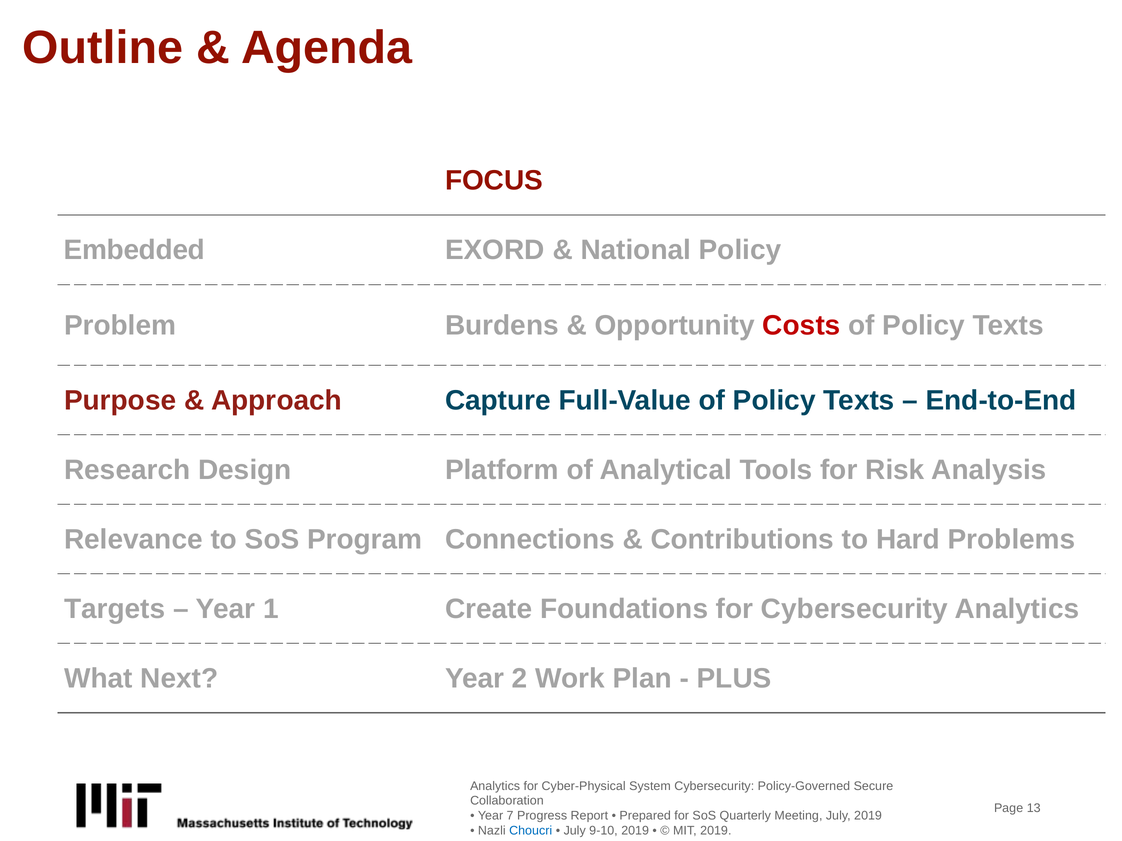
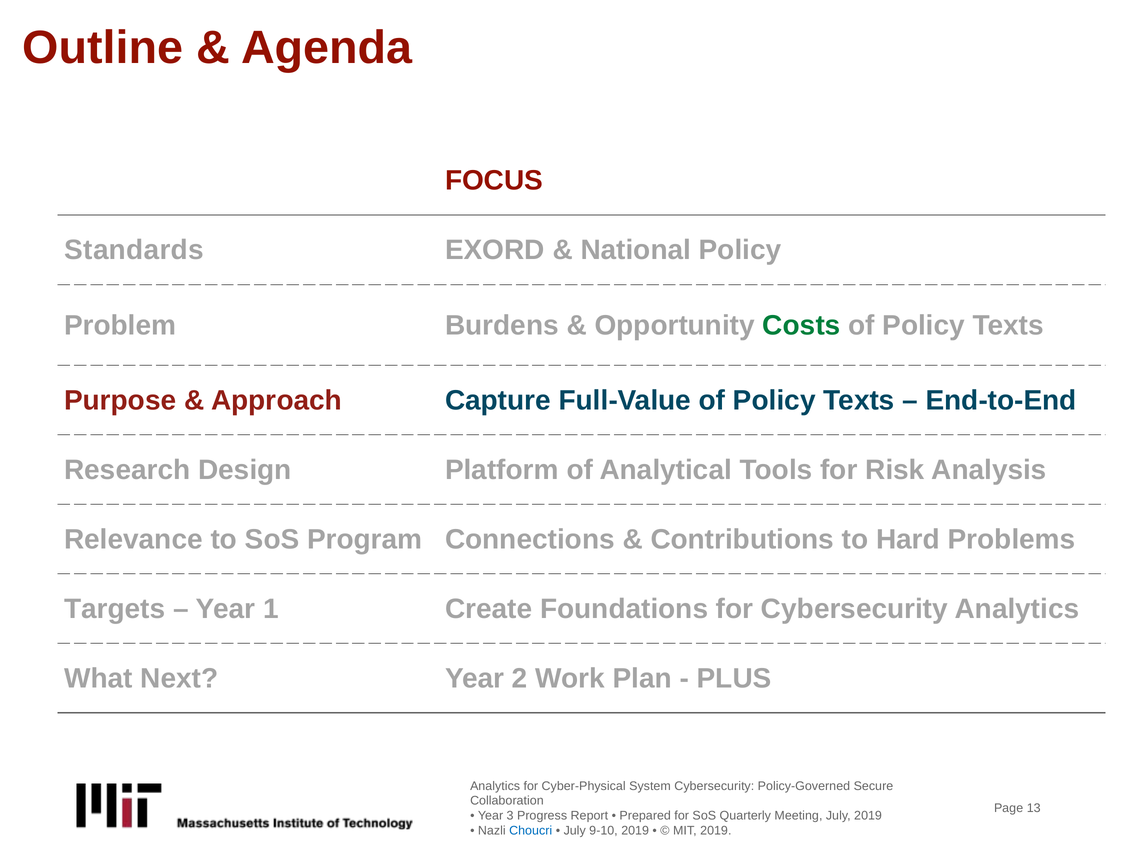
Embedded: Embedded -> Standards
Costs colour: red -> green
7: 7 -> 3
